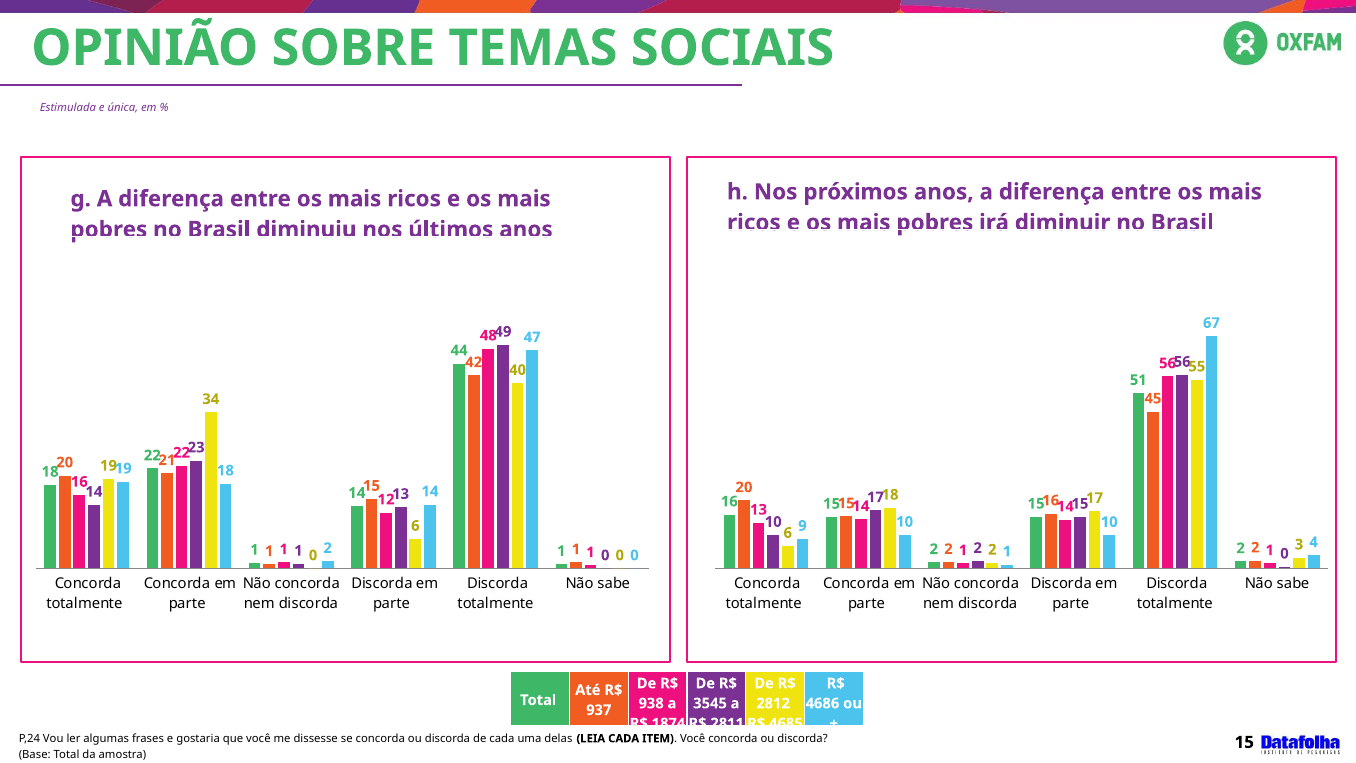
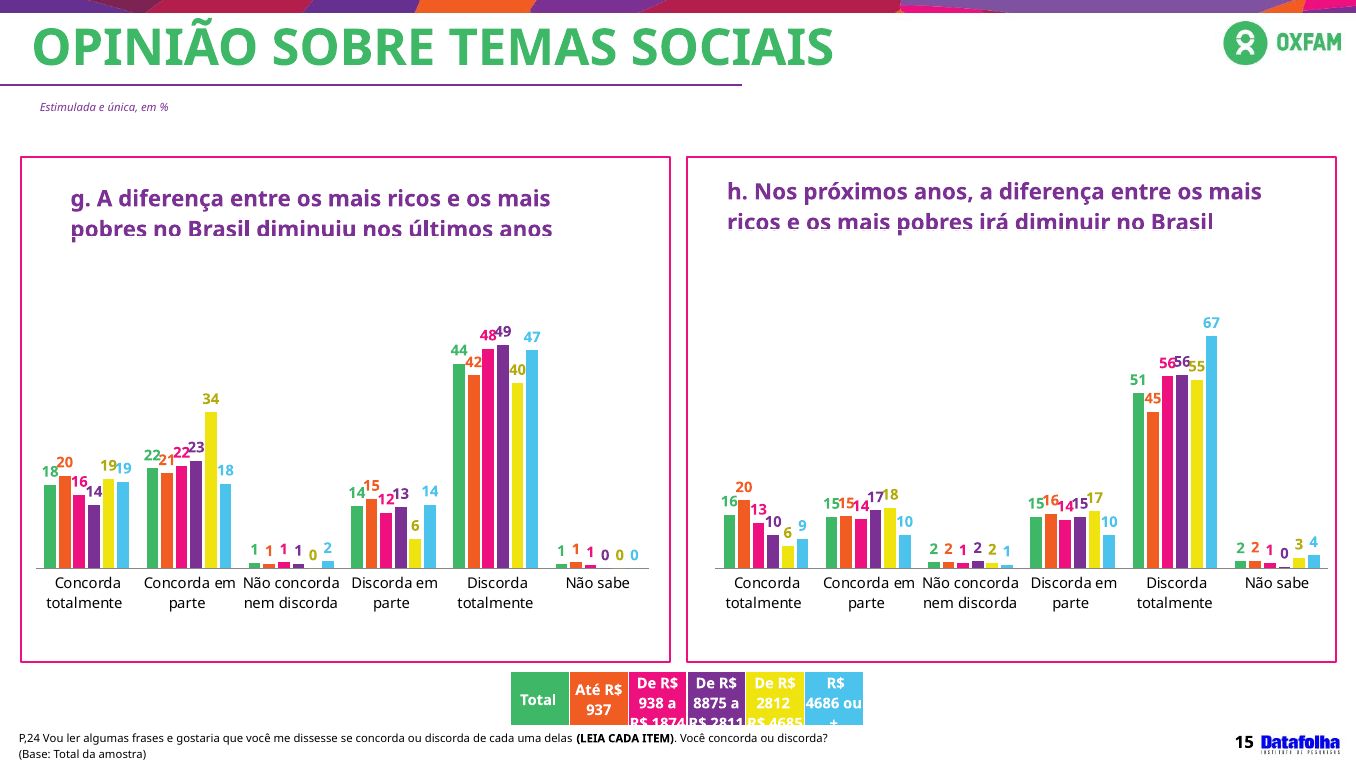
3545: 3545 -> 8875
